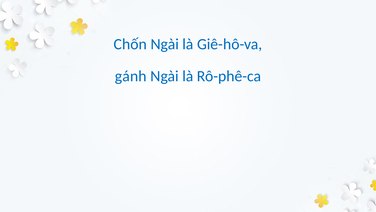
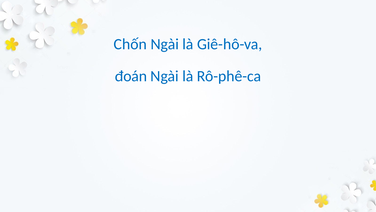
gánh: gánh -> đoán
